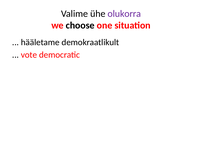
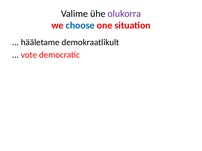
choose colour: black -> blue
